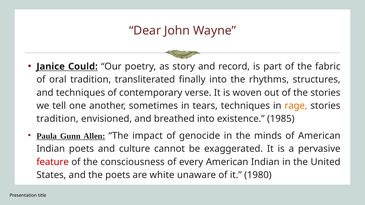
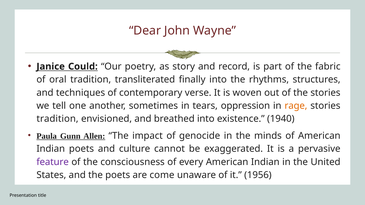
tears techniques: techniques -> oppression
1985: 1985 -> 1940
feature colour: red -> purple
white: white -> come
1980: 1980 -> 1956
